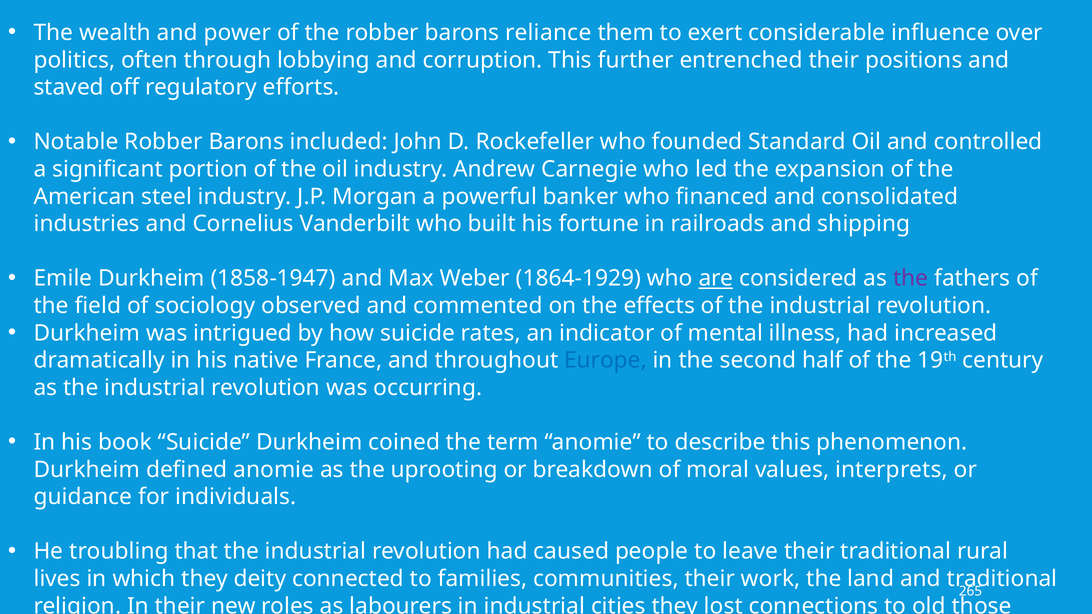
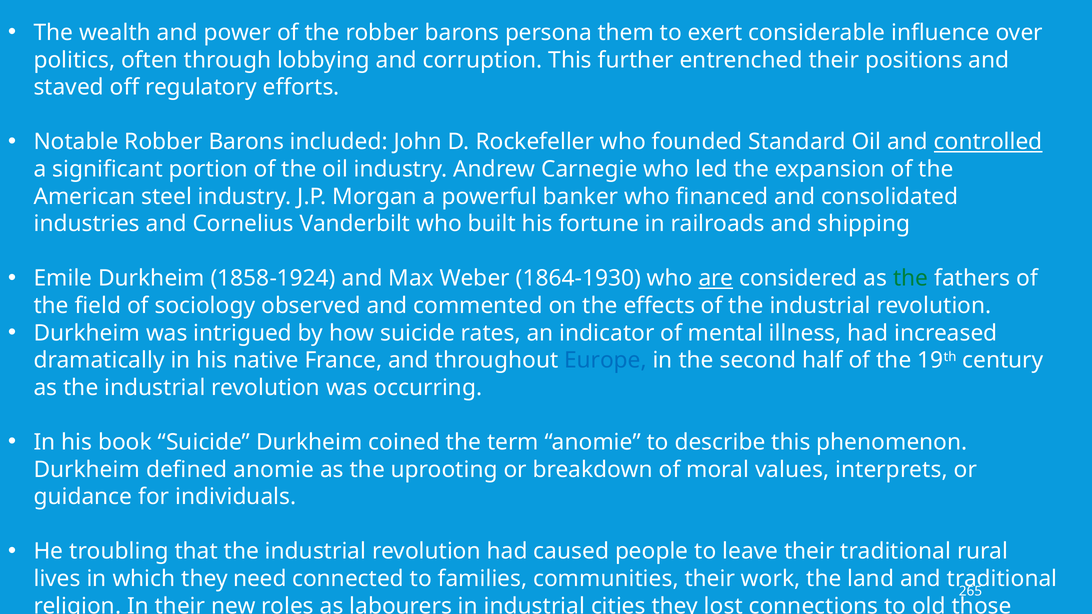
reliance: reliance -> persona
controlled underline: none -> present
1858-1947: 1858-1947 -> 1858-1924
1864-1929: 1864-1929 -> 1864-1930
the at (911, 279) colour: purple -> green
deity: deity -> need
